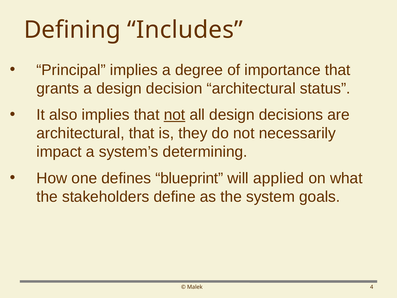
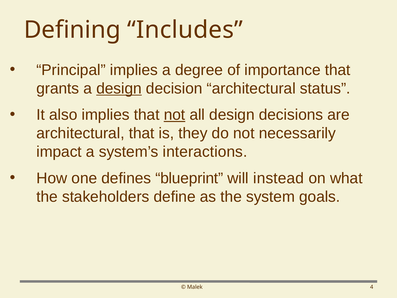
design at (119, 88) underline: none -> present
determining: determining -> interactions
applied: applied -> instead
